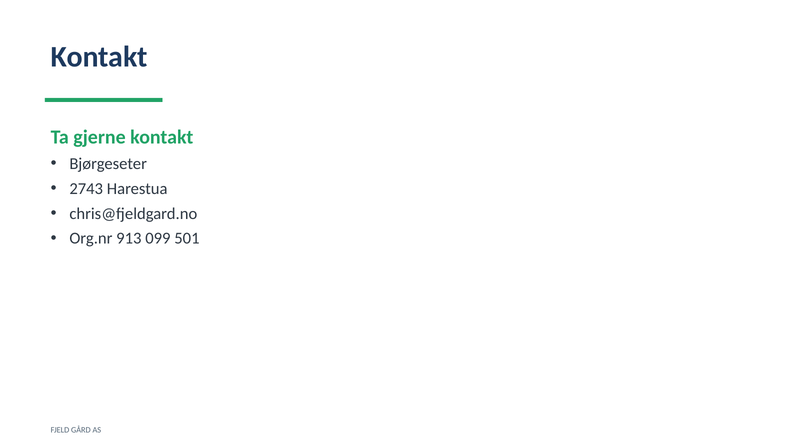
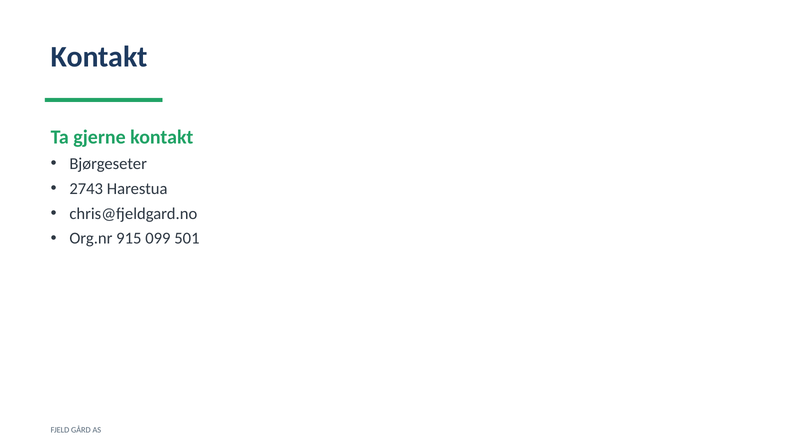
913: 913 -> 915
